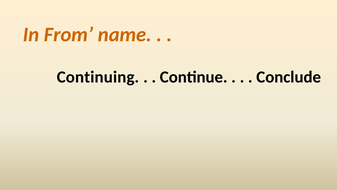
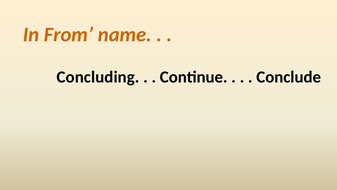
Continuing: Continuing -> Concluding
